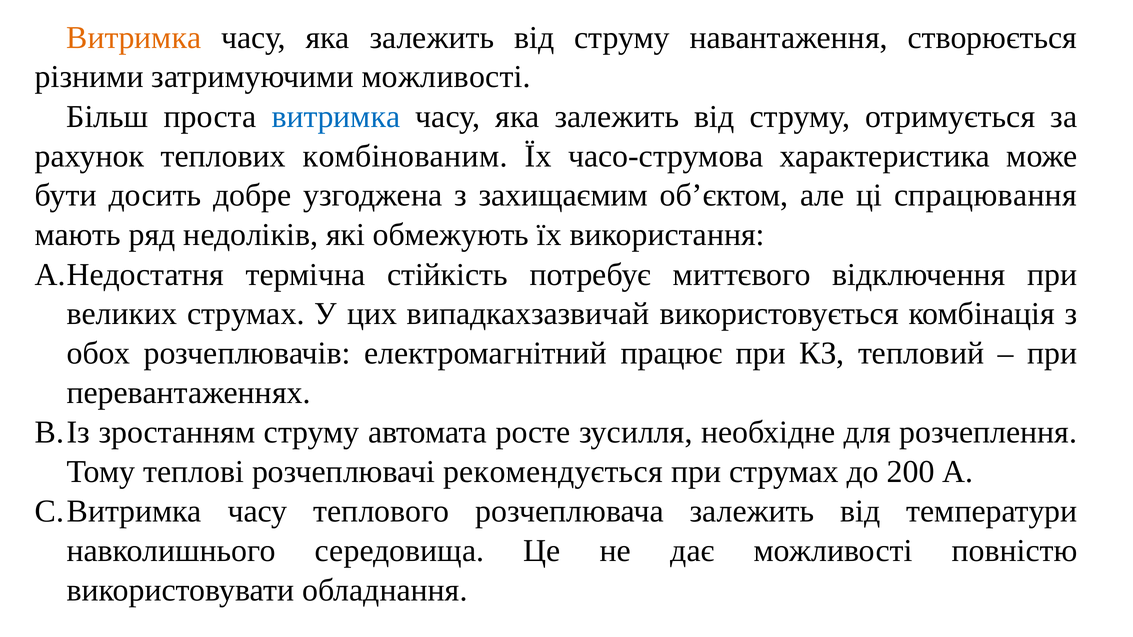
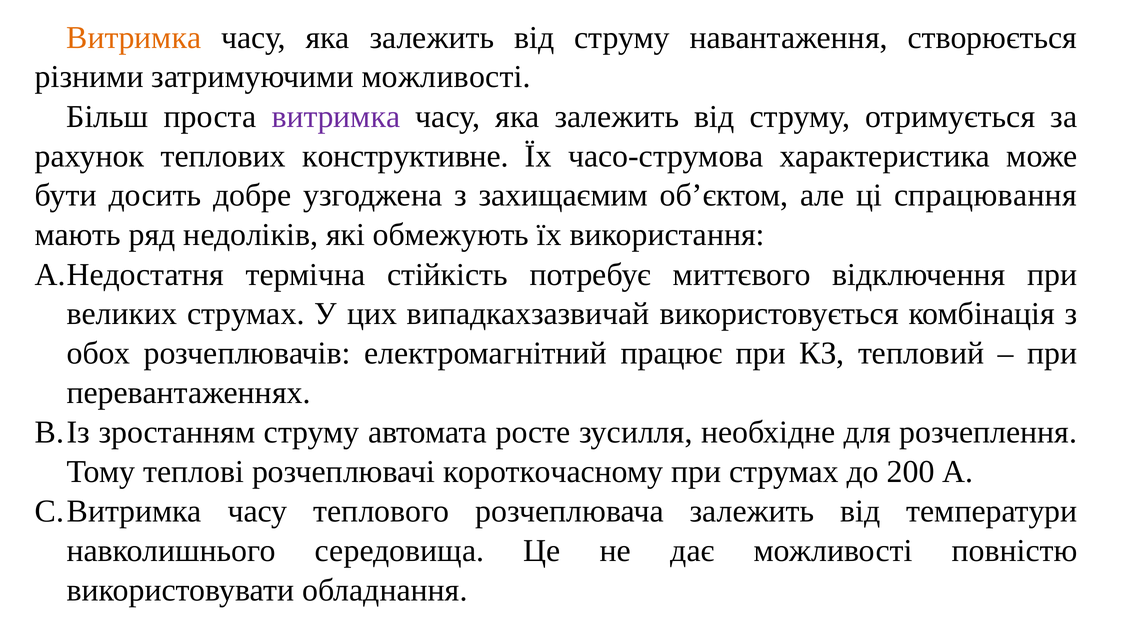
витримка at (336, 117) colour: blue -> purple
комбінованим: комбінованим -> конструктивне
рекомендується: рекомендується -> короткочасному
